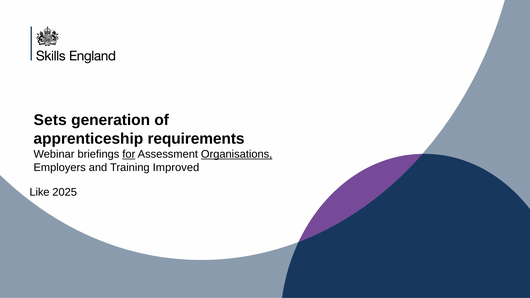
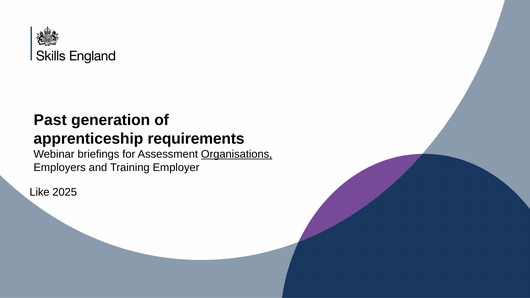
Sets: Sets -> Past
for underline: present -> none
Improved: Improved -> Employer
